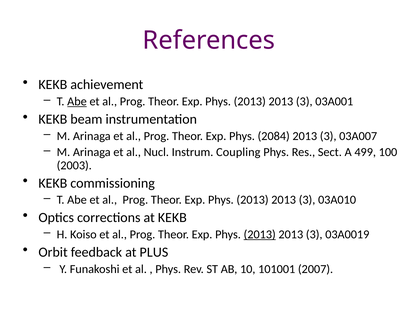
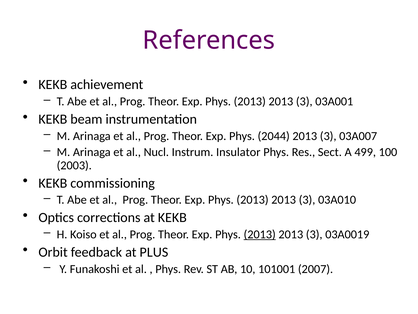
Abe at (77, 101) underline: present -> none
2084: 2084 -> 2044
Coupling: Coupling -> Insulator
